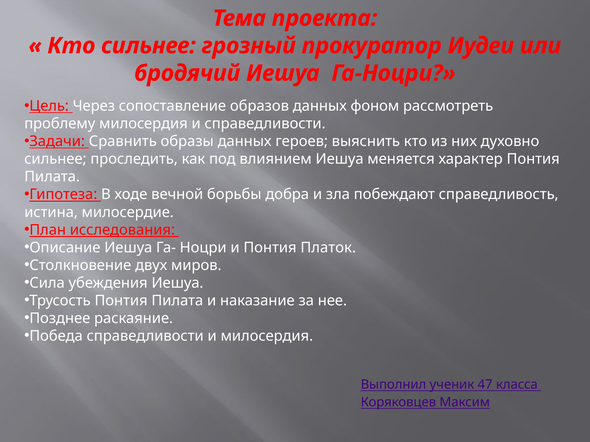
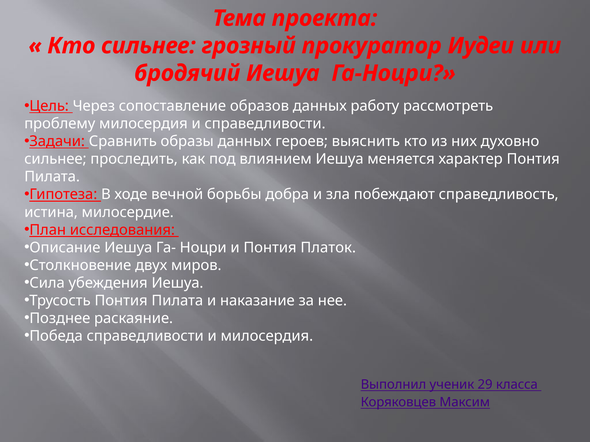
фоном: фоном -> работу
47: 47 -> 29
